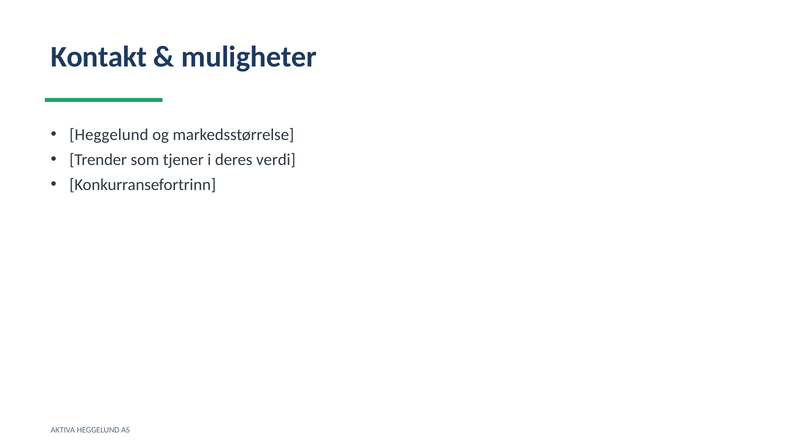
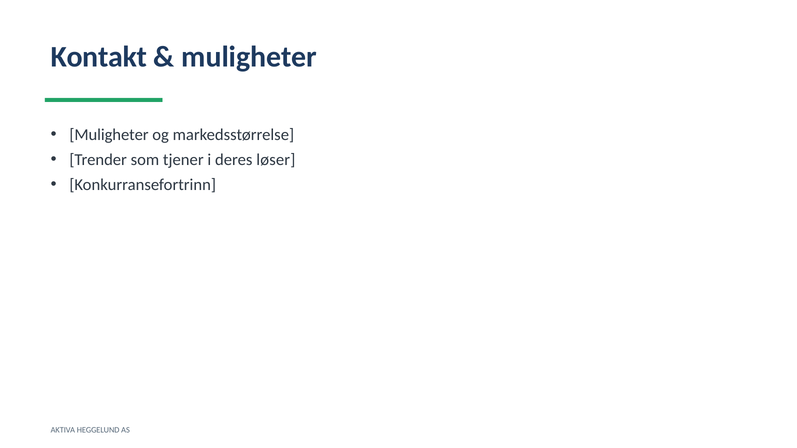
Heggelund at (109, 135): Heggelund -> Muligheter
verdi: verdi -> løser
